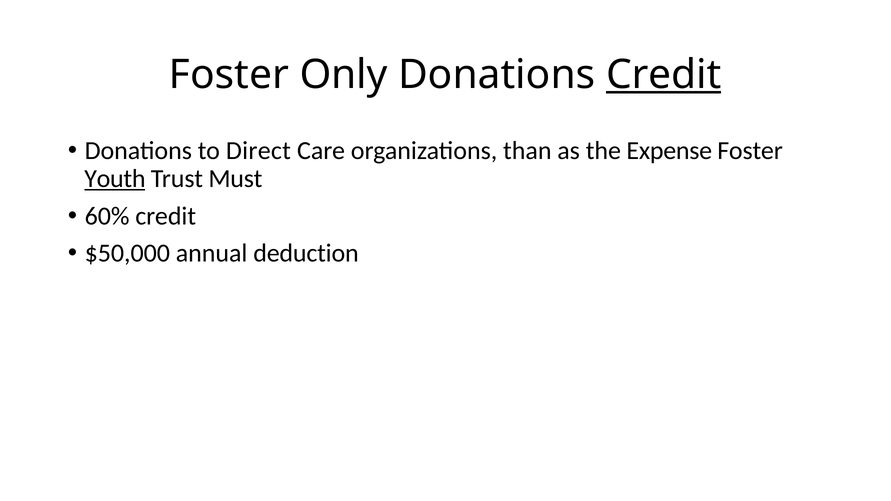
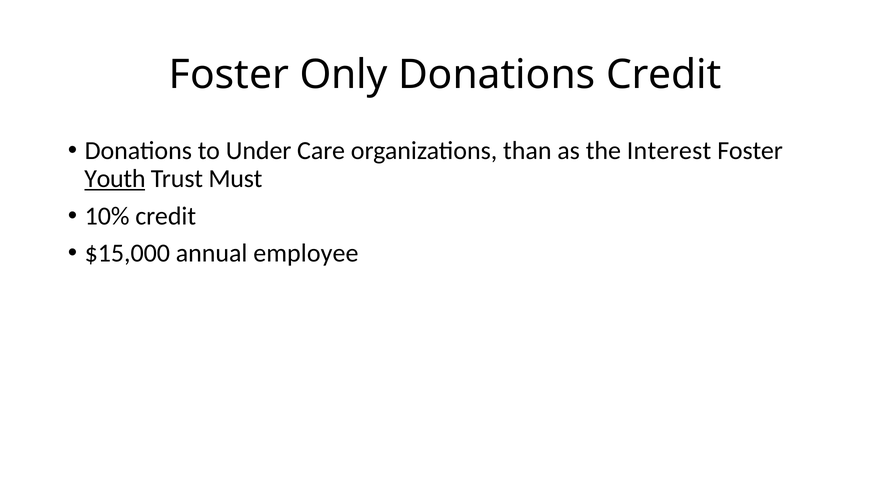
Credit at (664, 75) underline: present -> none
Direct: Direct -> Under
Expense: Expense -> Interest
60%: 60% -> 10%
$50,000: $50,000 -> $15,000
deduction: deduction -> employee
